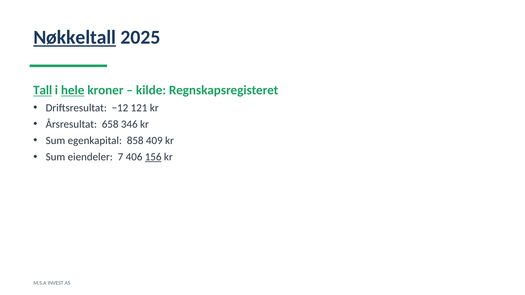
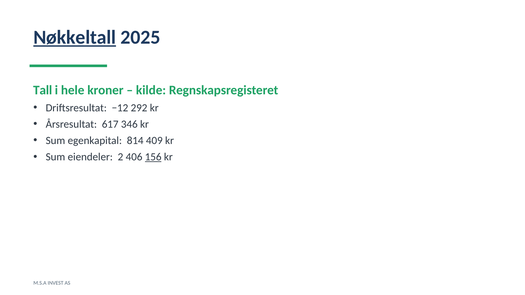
Tall underline: present -> none
hele underline: present -> none
121: 121 -> 292
658: 658 -> 617
858: 858 -> 814
7: 7 -> 2
